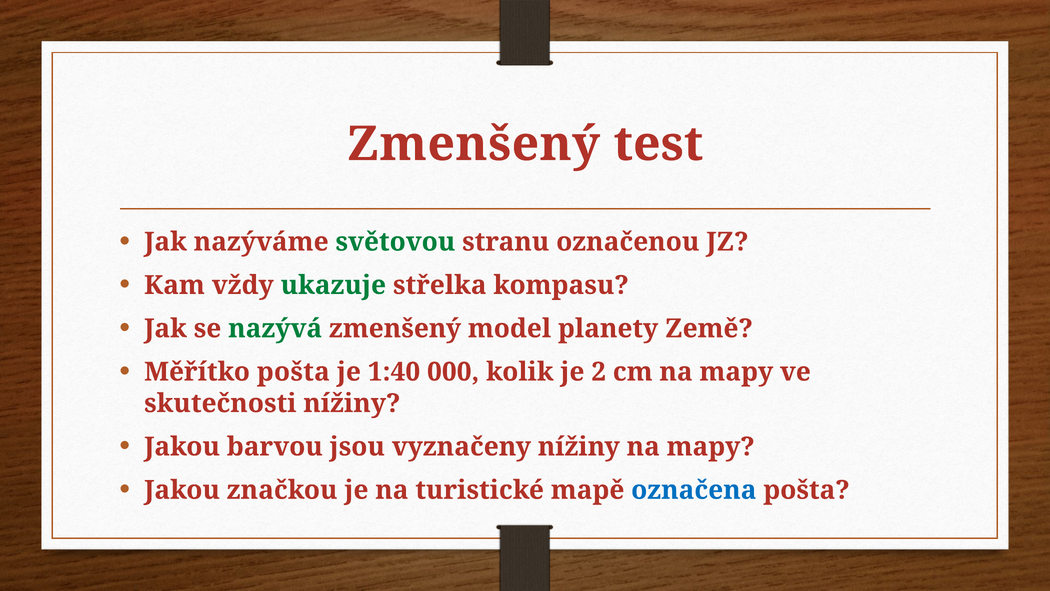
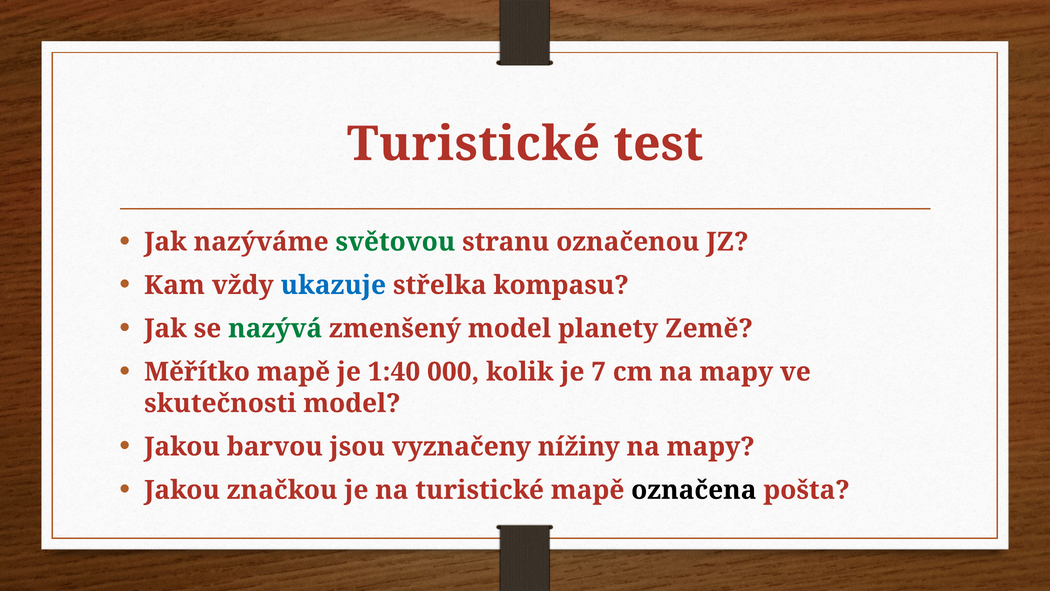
Zmenšený at (474, 144): Zmenšený -> Turistické
ukazuje colour: green -> blue
Měřítko pošta: pošta -> mapě
2: 2 -> 7
skutečnosti nížiny: nížiny -> model
označena colour: blue -> black
